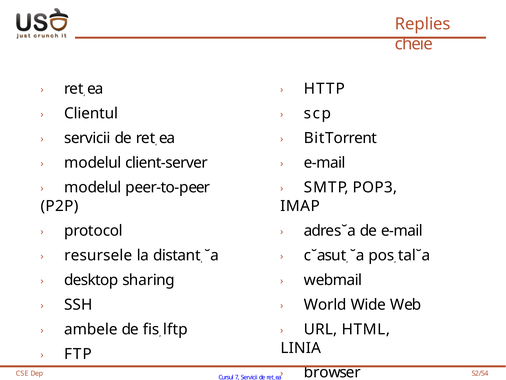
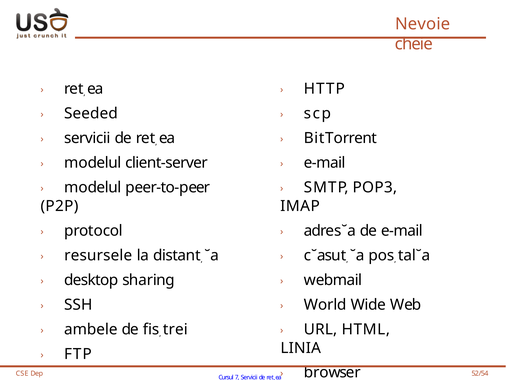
Replies: Replies -> Nevoie
Clientul: Clientul -> Seeded
lftp: lftp -> trei
